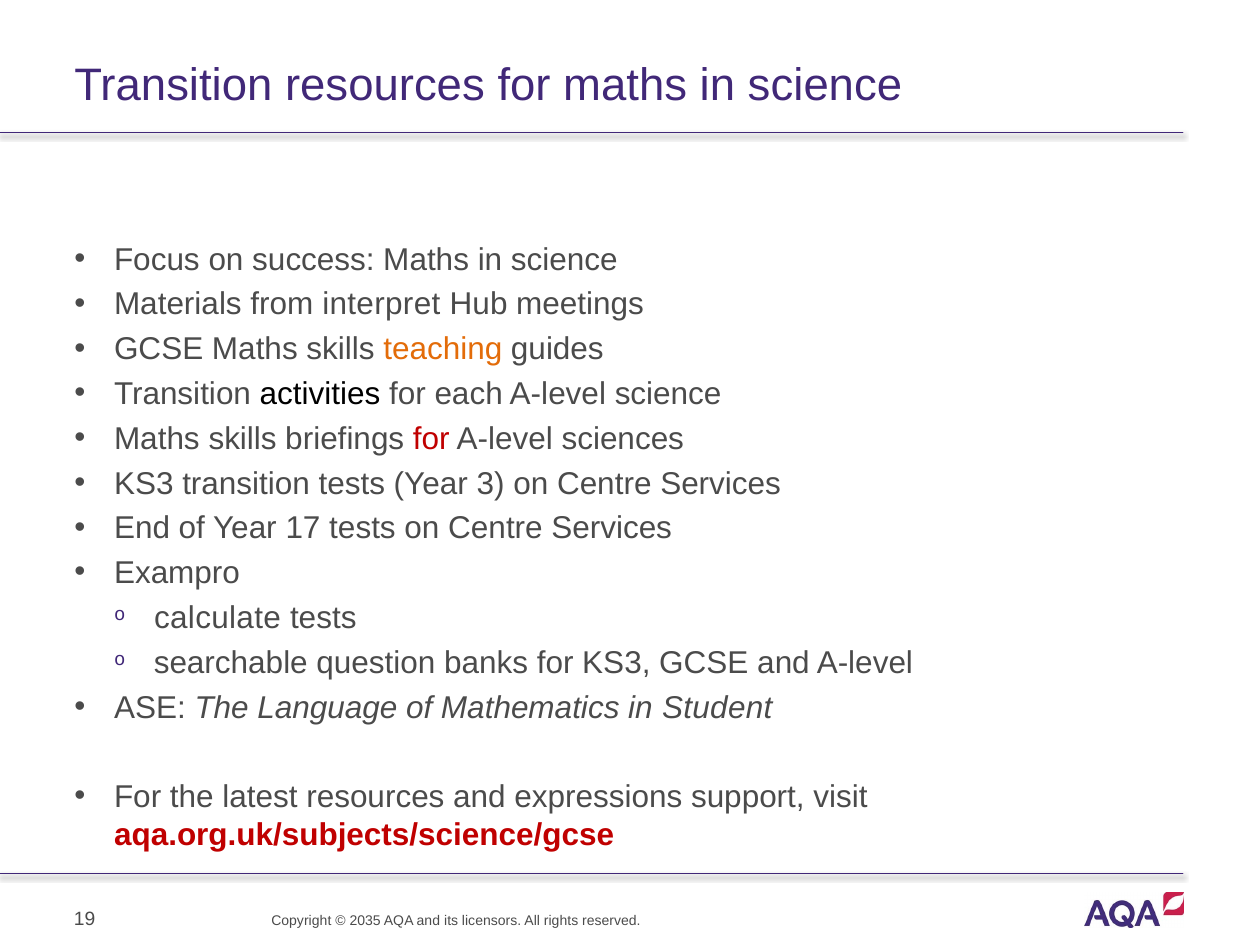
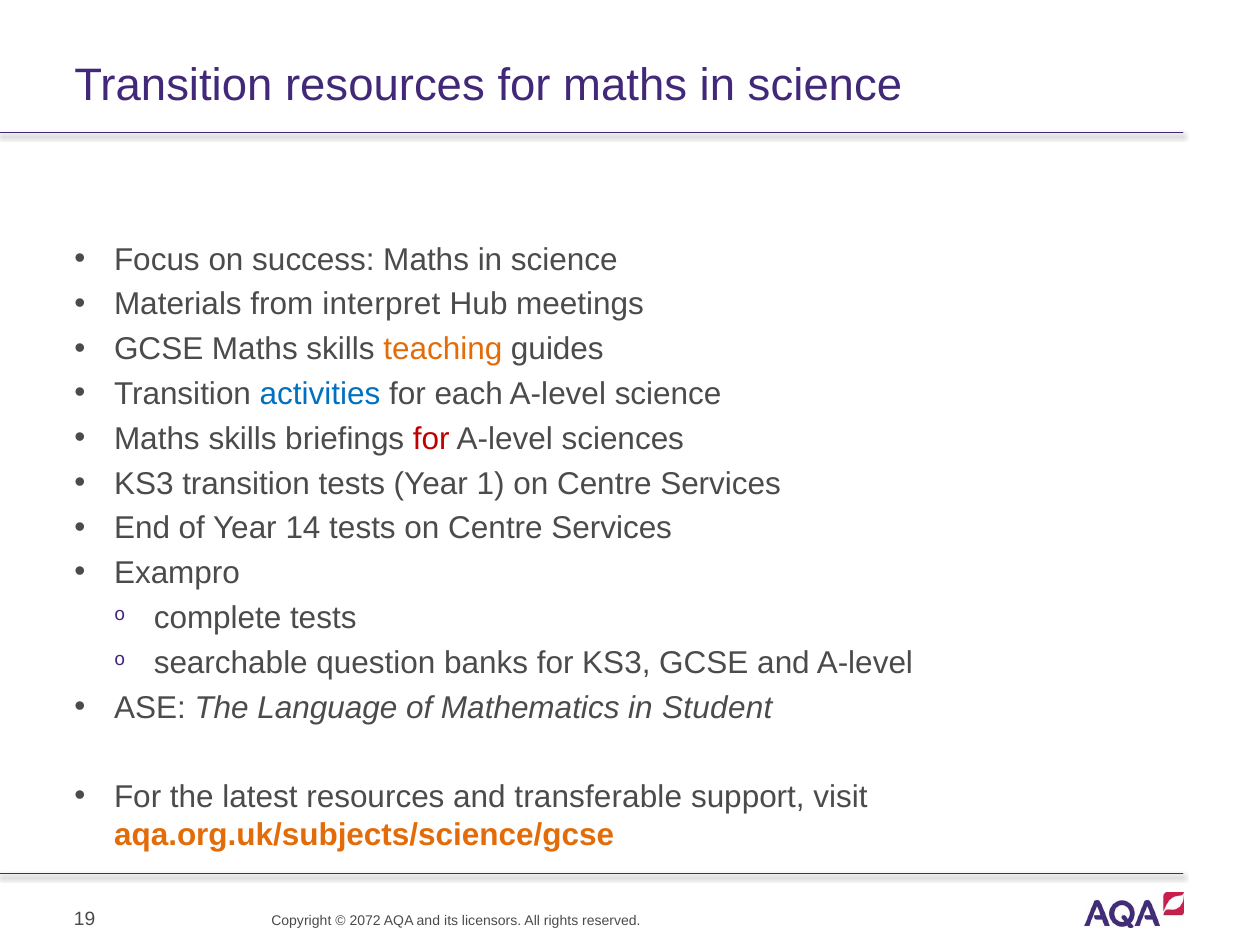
activities colour: black -> blue
3: 3 -> 1
17: 17 -> 14
calculate: calculate -> complete
expressions: expressions -> transferable
aqa.org.uk/subjects/science/gcse colour: red -> orange
2035: 2035 -> 2072
